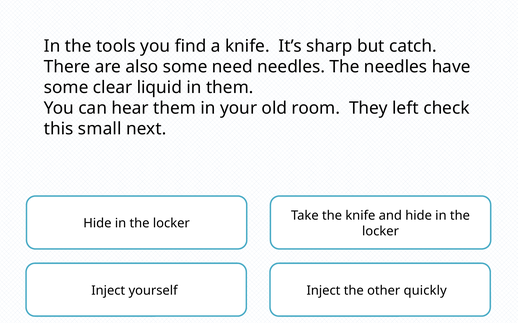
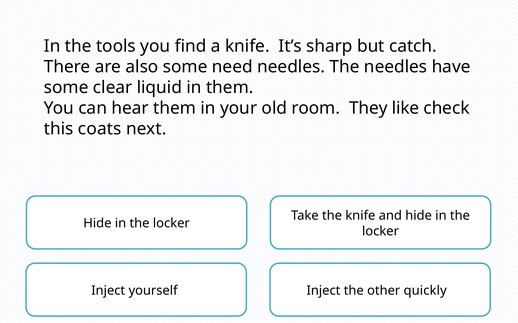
left: left -> like
small: small -> coats
